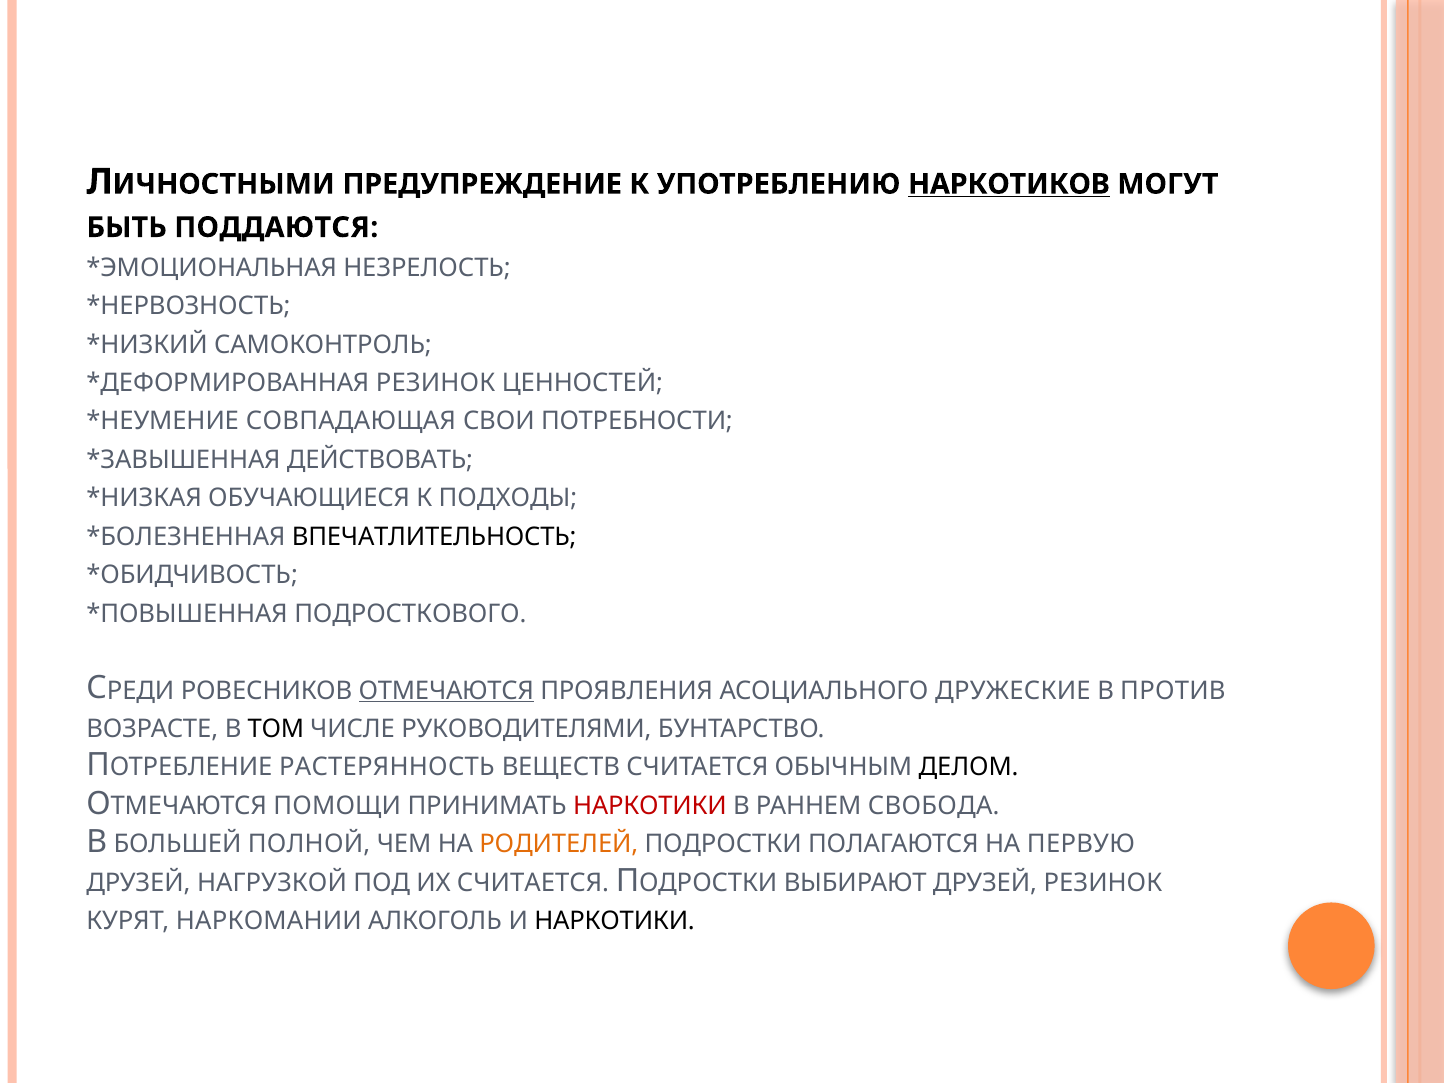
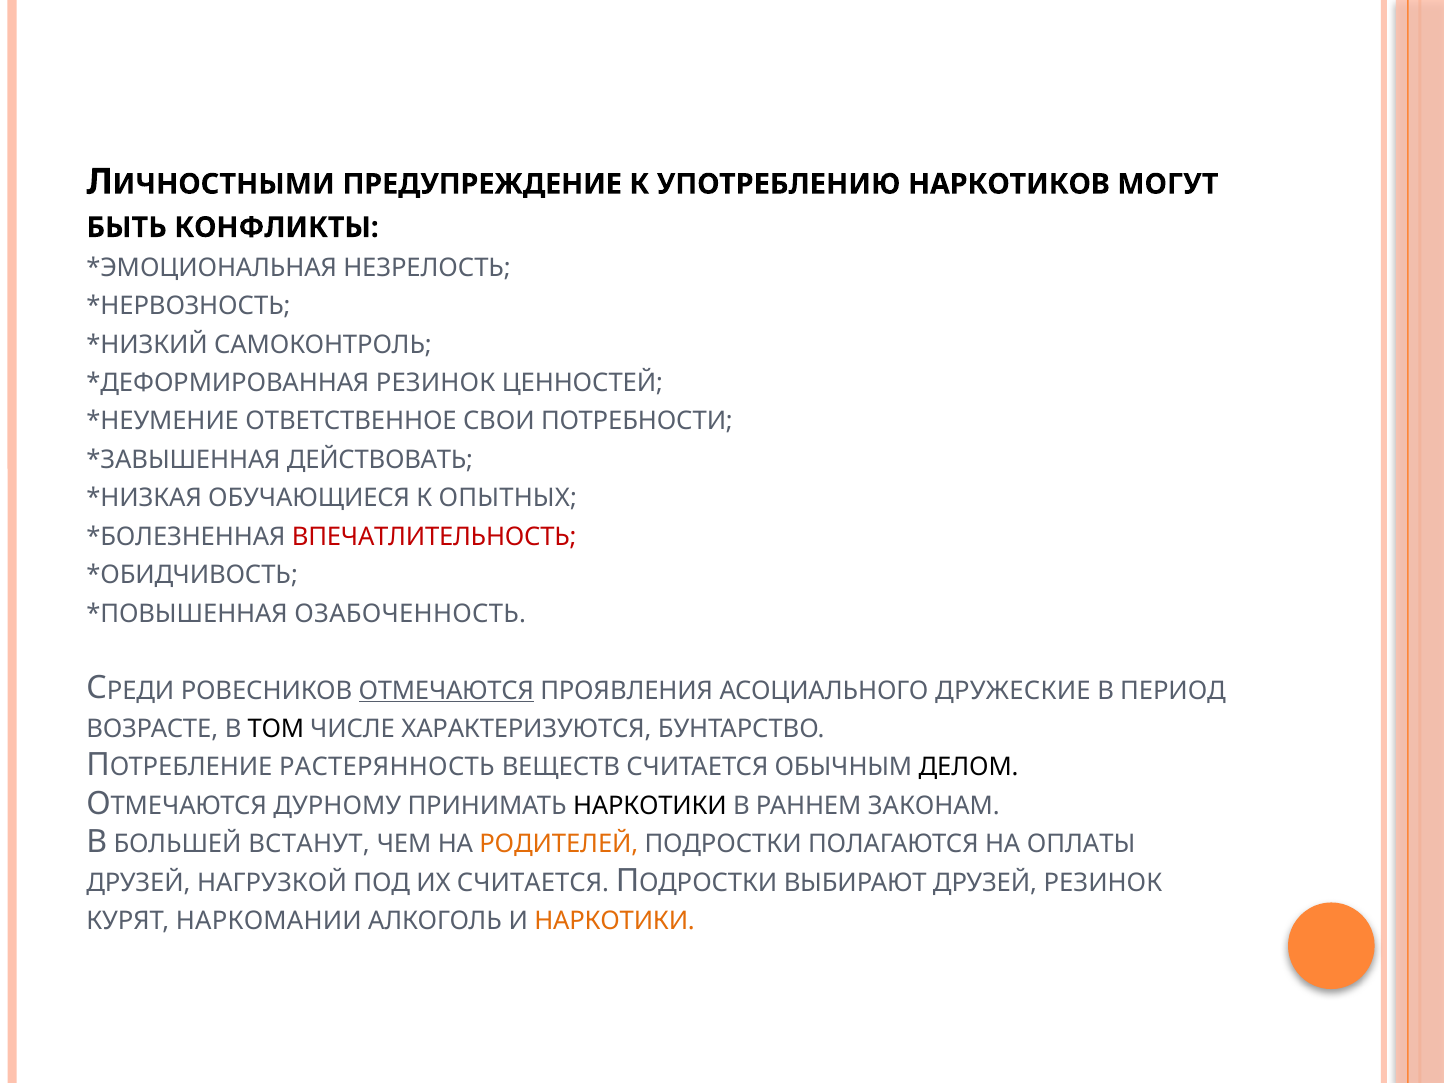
НАРКОТИКОВ underline: present -> none
ПОДДАЮТСЯ: ПОДДАЮТСЯ -> КОНФЛИКТЫ
СОВПАДАЮЩАЯ: СОВПАДАЮЩАЯ -> ОТВЕТСТВЕННОЕ
ПОДХОДЫ: ПОДХОДЫ -> ОПЫТНЫХ
ВПЕЧАТЛИТЕЛЬНОСТЬ colour: black -> red
ПОДРОСТКОВОГО: ПОДРОСТКОВОГО -> ОЗАБОЧЕННОСТЬ
ПРОТИВ: ПРОТИВ -> ПЕРИОД
РУКОВОДИТЕЛЯМИ: РУКОВОДИТЕЛЯМИ -> ХАРАКТЕРИЗУЮТСЯ
ПОМОЩИ: ПОМОЩИ -> ДУРНОМУ
НАРКОТИКИ at (650, 806) colour: red -> black
СВОБОДА: СВОБОДА -> ЗАКОНАМ
ПОЛНОЙ: ПОЛНОЙ -> ВСТАНУТ
ПЕРВУЮ: ПЕРВУЮ -> ОПЛАТЫ
НАРКОТИКИ at (615, 921) colour: black -> orange
